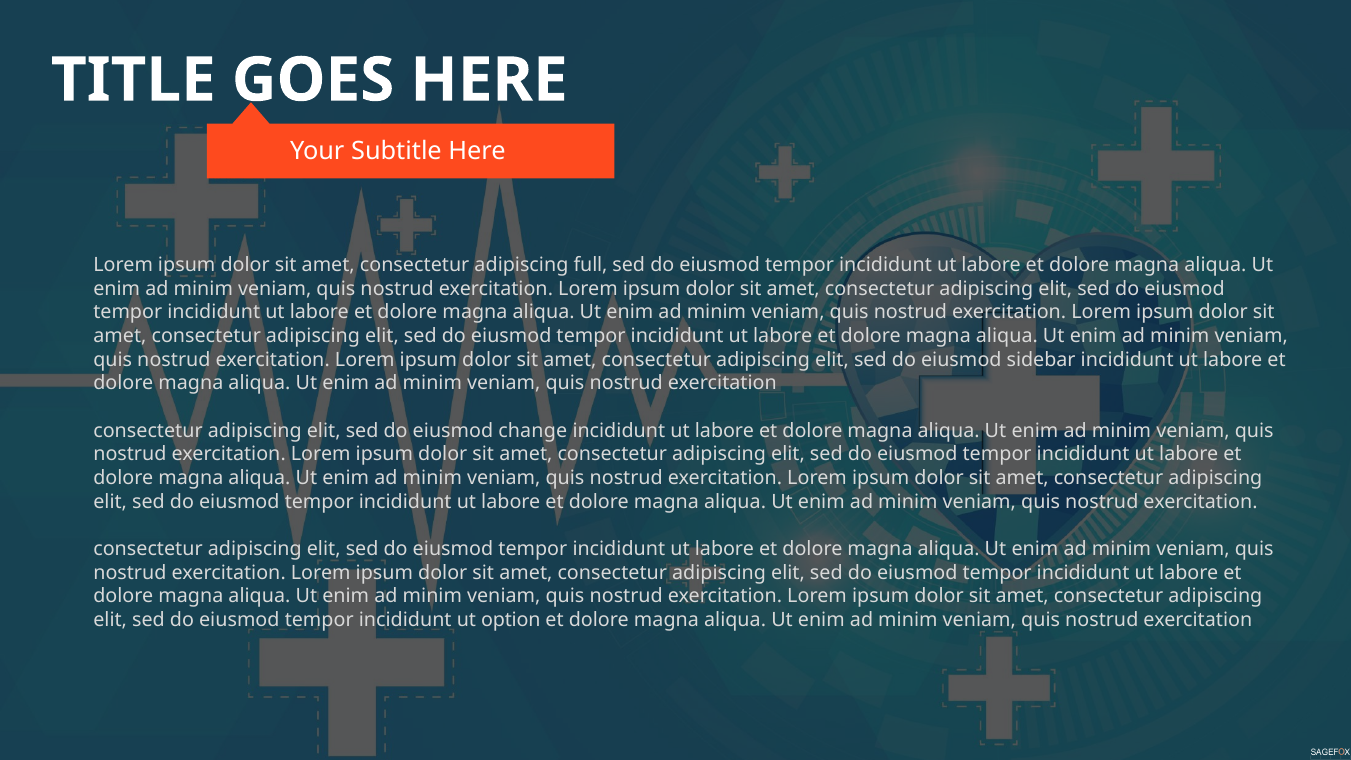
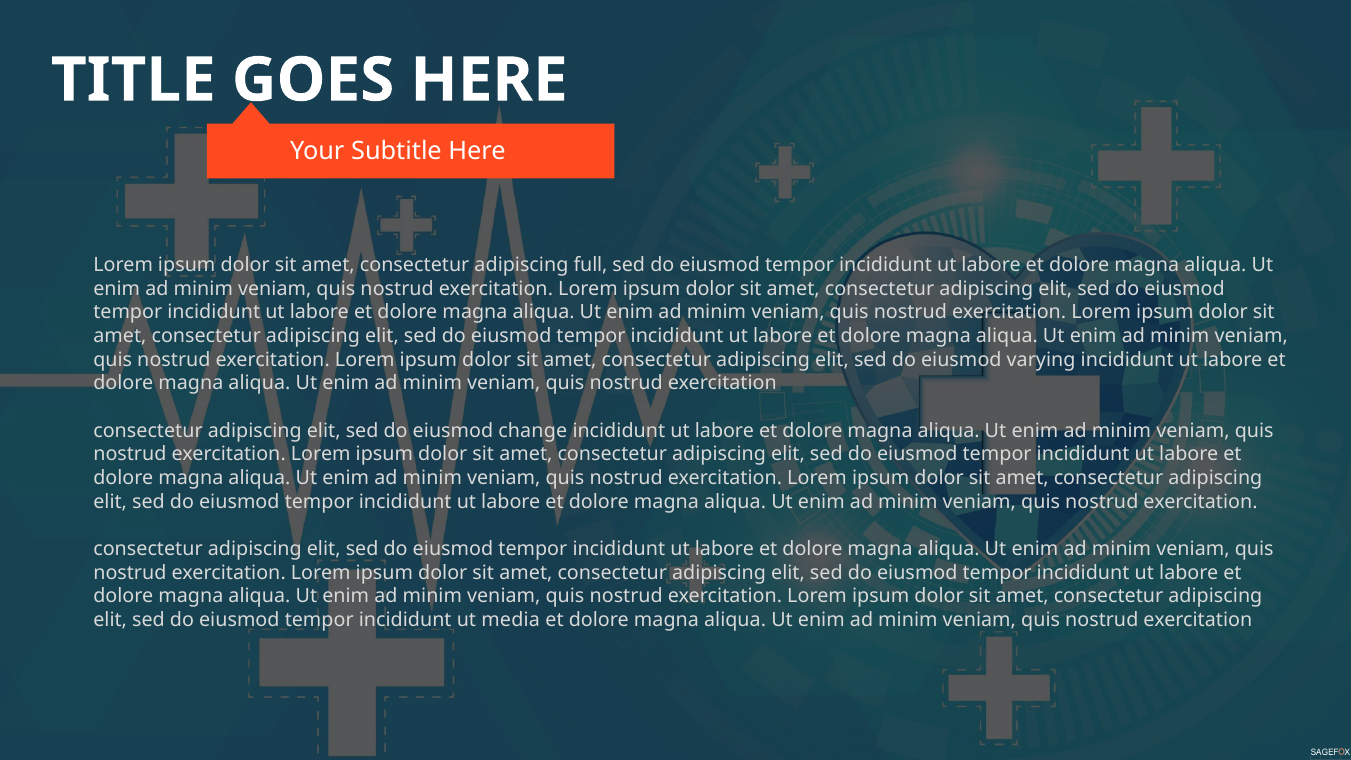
sidebar: sidebar -> varying
option: option -> media
